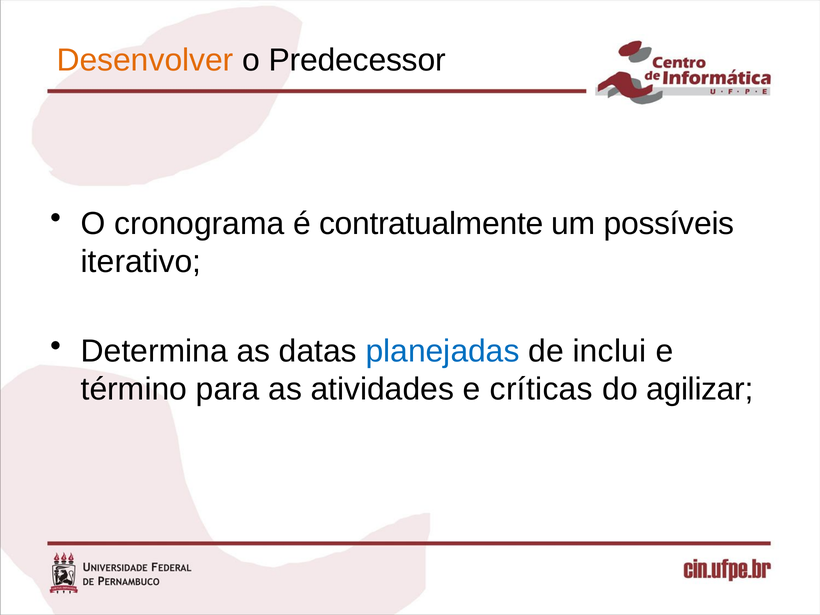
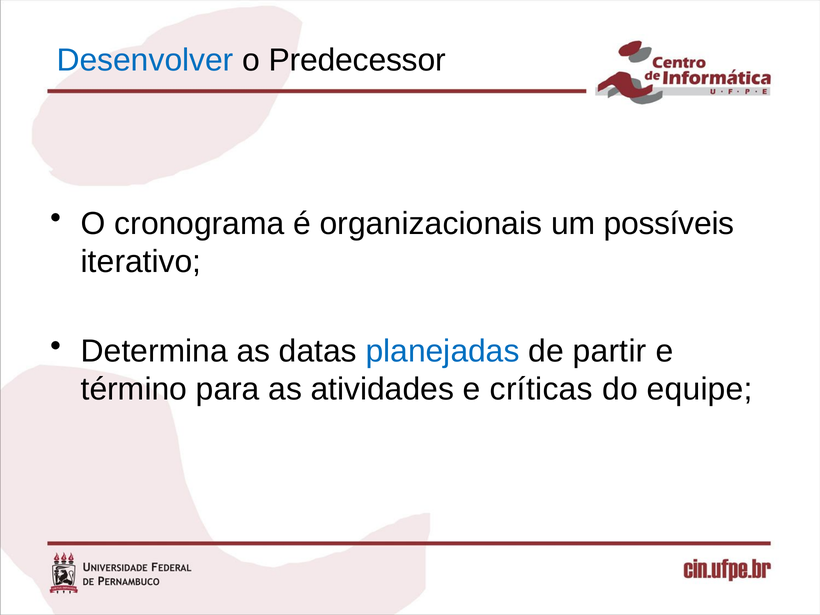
Desenvolver colour: orange -> blue
contratualmente: contratualmente -> organizacionais
inclui: inclui -> partir
agilizar: agilizar -> equipe
